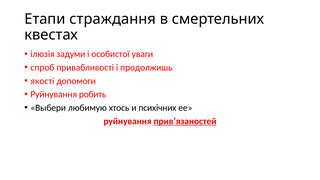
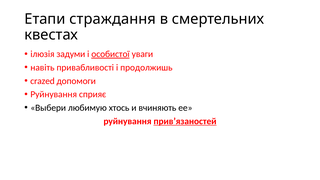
особистої underline: none -> present
спроб: спроб -> навіть
якості: якості -> crazed
робить: робить -> сприяє
психічних: психічних -> вчиняють
